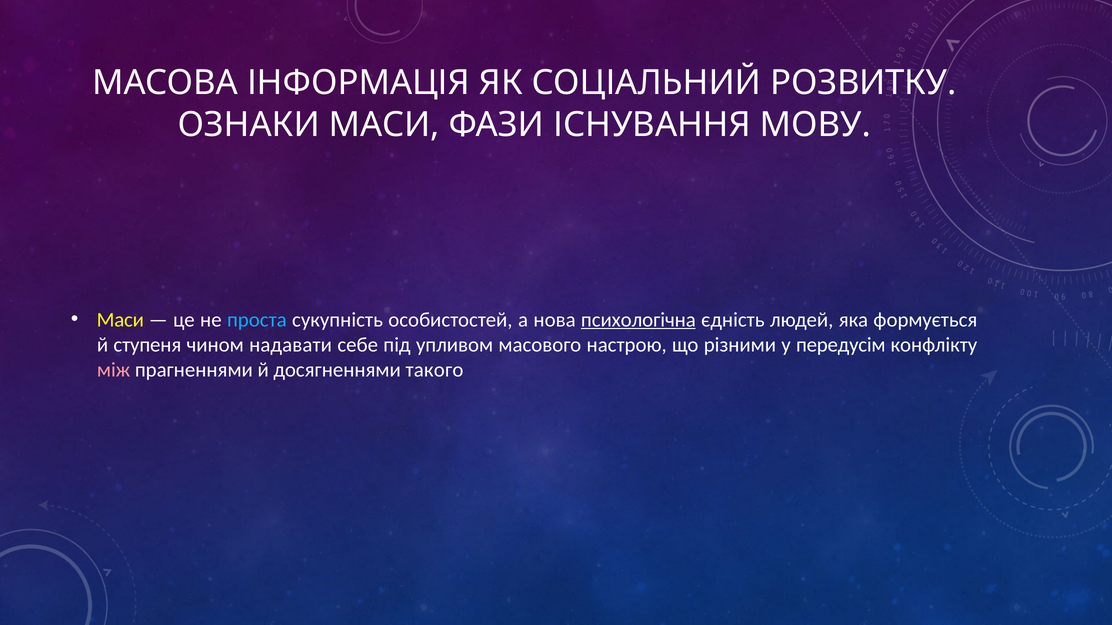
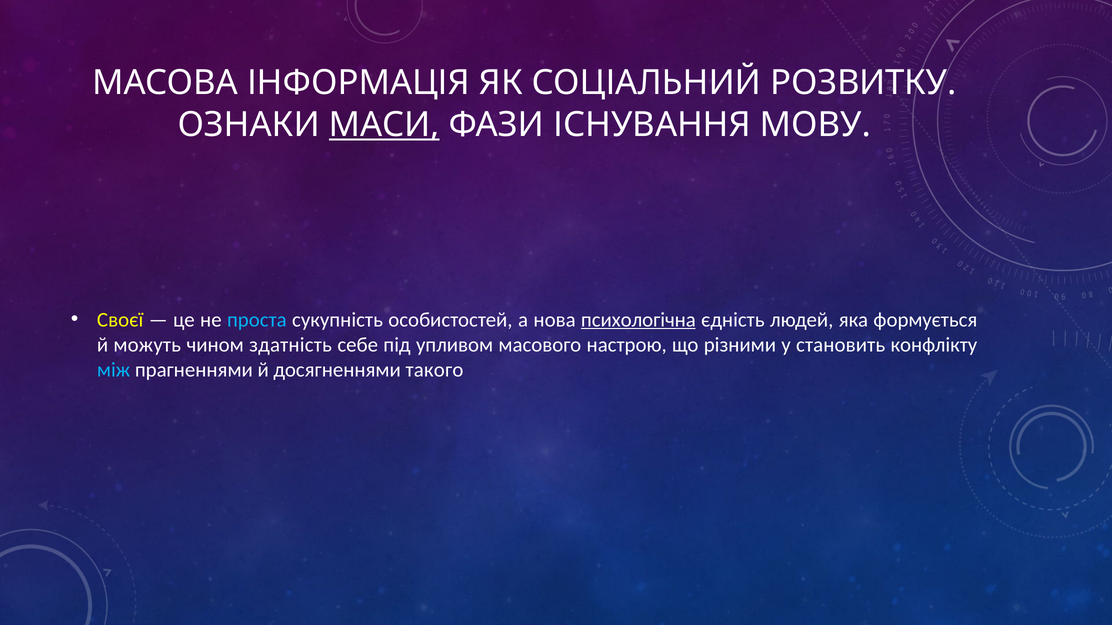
МАСИ at (384, 125) underline: none -> present
Маси at (120, 320): Маси -> Своєї
ступеня: ступеня -> можуть
надавати: надавати -> здатність
передусім: передусім -> становить
між colour: pink -> light blue
